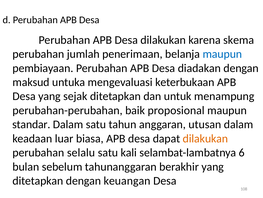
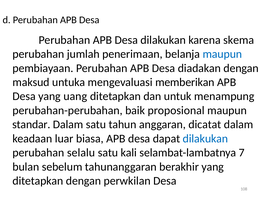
keterbukaan: keterbukaan -> memberikan
sejak: sejak -> uang
utusan: utusan -> dicatat
dilakukan at (205, 138) colour: orange -> blue
6: 6 -> 7
keuangan: keuangan -> perwkilan
